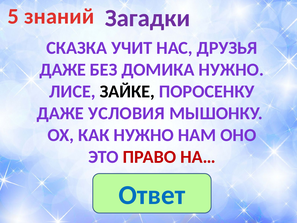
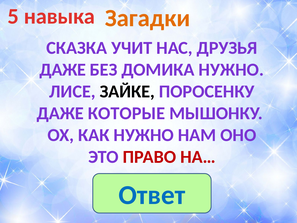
знаний: знаний -> навыка
Загадки colour: purple -> orange
УСЛОВИЯ: УСЛОВИЯ -> КОТОРЫЕ
